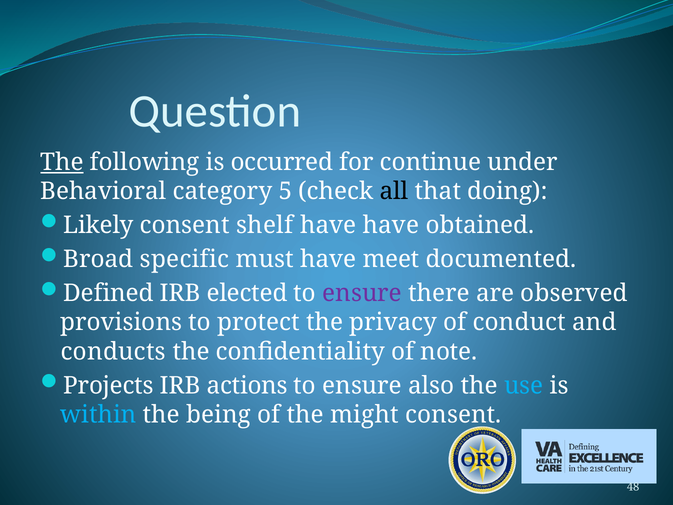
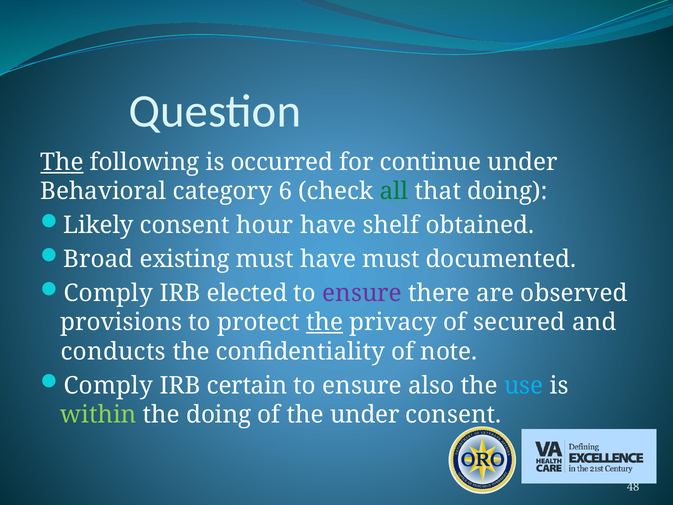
5: 5 -> 6
all colour: black -> green
shelf: shelf -> hour
have have: have -> shelf
specific: specific -> existing
have meet: meet -> must
Defined at (108, 293): Defined -> Comply
the at (325, 322) underline: none -> present
conduct: conduct -> secured
Projects at (109, 385): Projects -> Comply
actions: actions -> certain
within colour: light blue -> light green
the being: being -> doing
the might: might -> under
